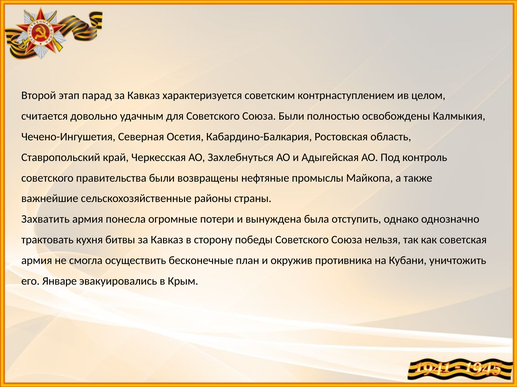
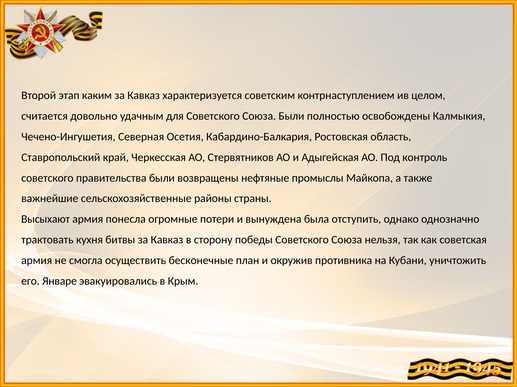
парад: парад -> каким
Захлебнуться: Захлебнуться -> Стервятников
Захватить: Захватить -> Высыхают
